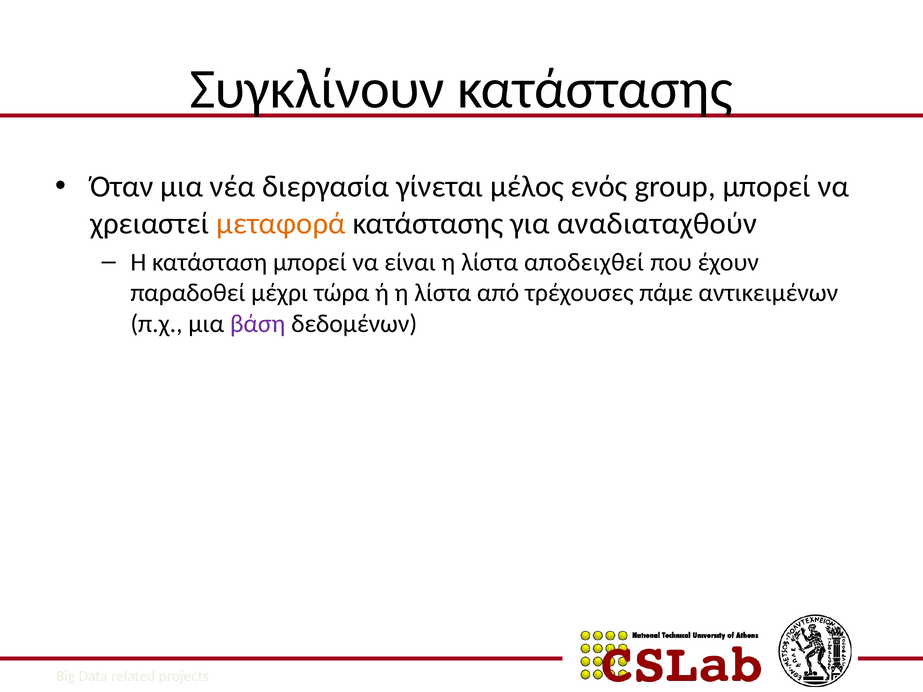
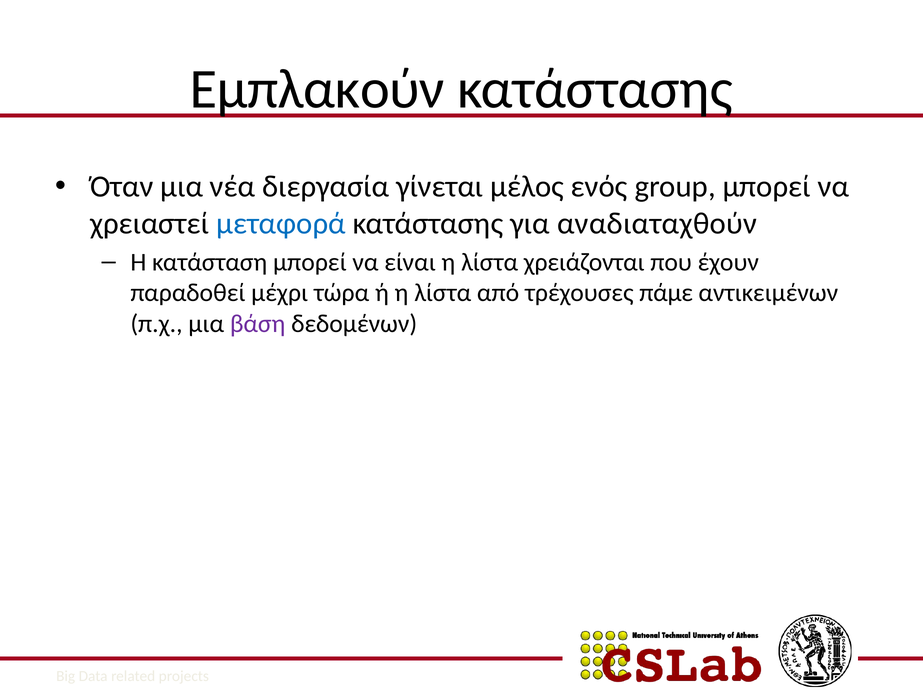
Συγκλίνουν: Συγκλίνουν -> Εμπλακούν
μεταφορά colour: orange -> blue
αποδειχθεί: αποδειχθεί -> χρειάζονται
